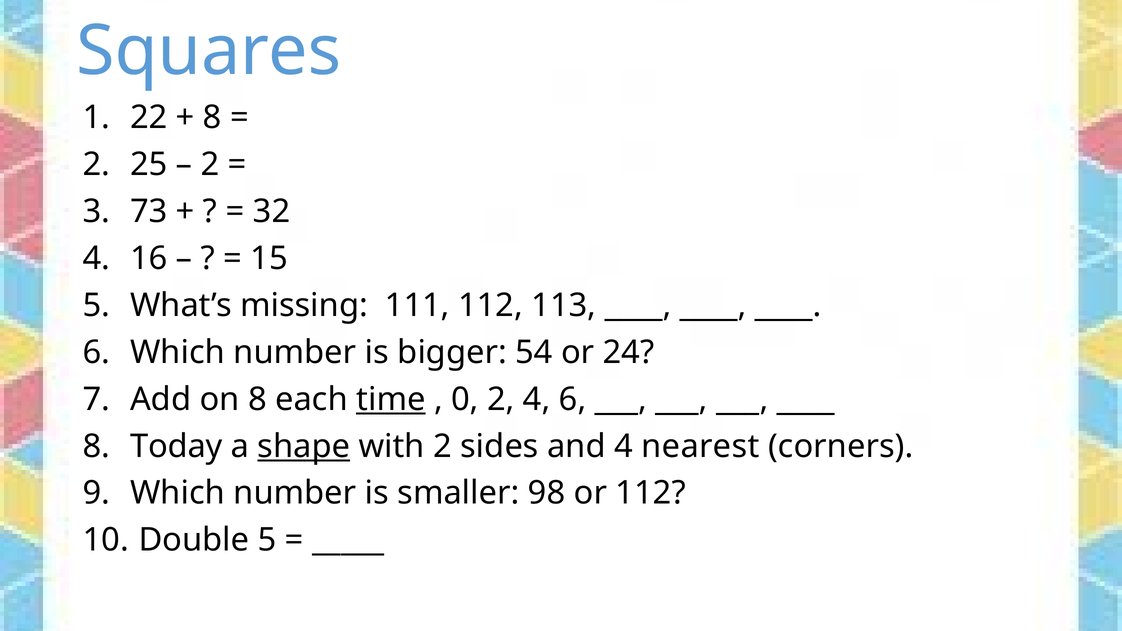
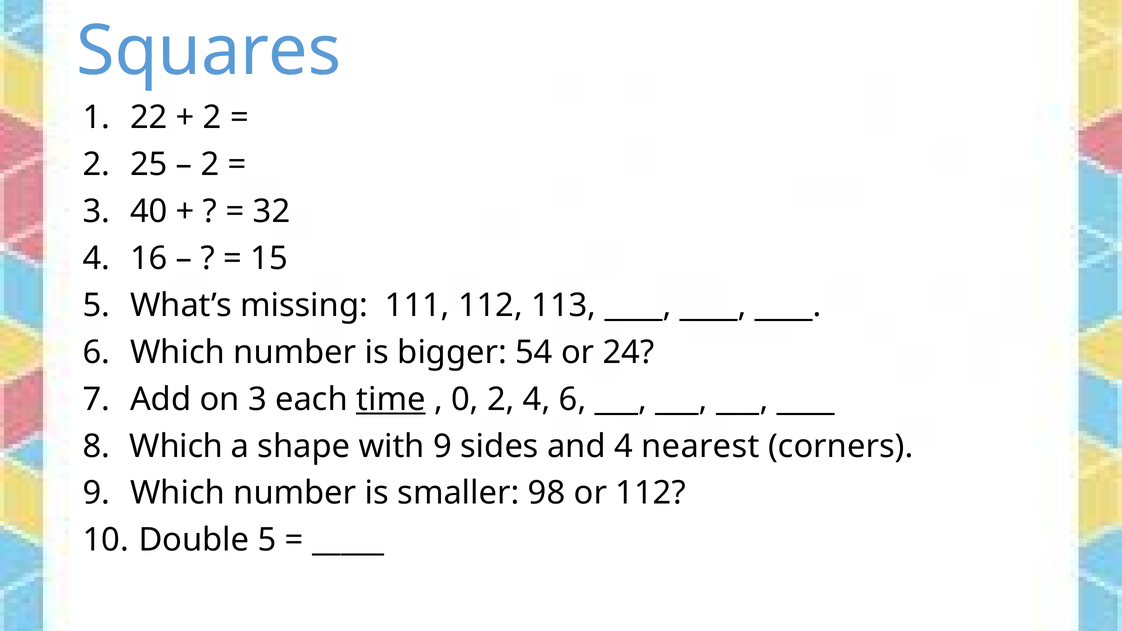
8 at (212, 117): 8 -> 2
73: 73 -> 40
on 8: 8 -> 3
Today at (176, 446): Today -> Which
shape underline: present -> none
with 2: 2 -> 9
